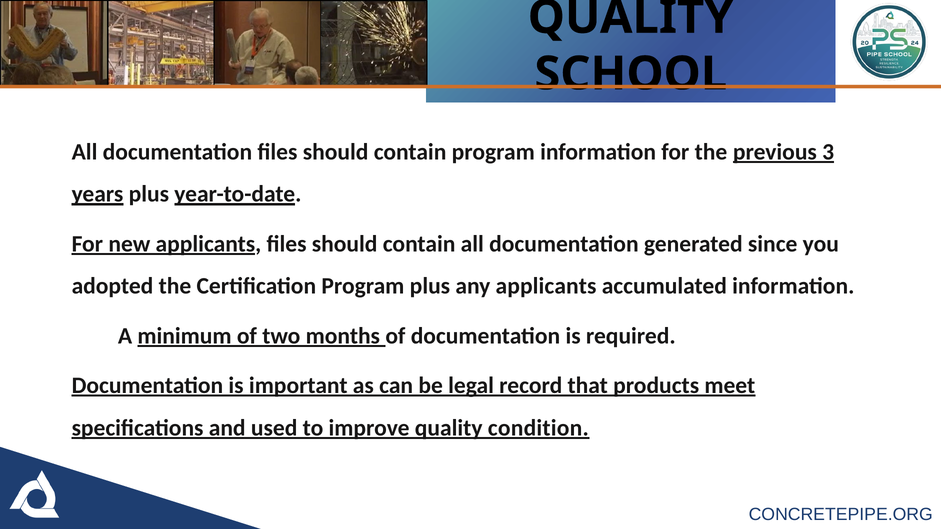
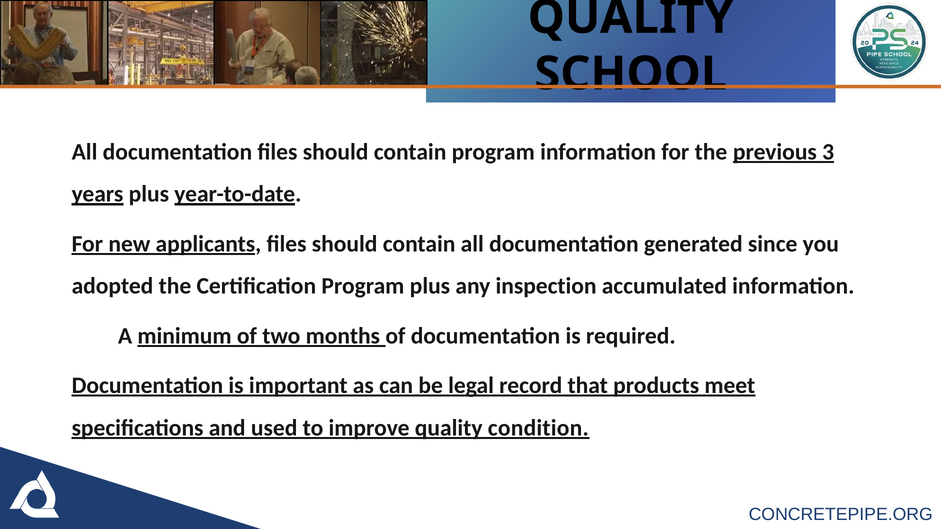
any applicants: applicants -> inspection
